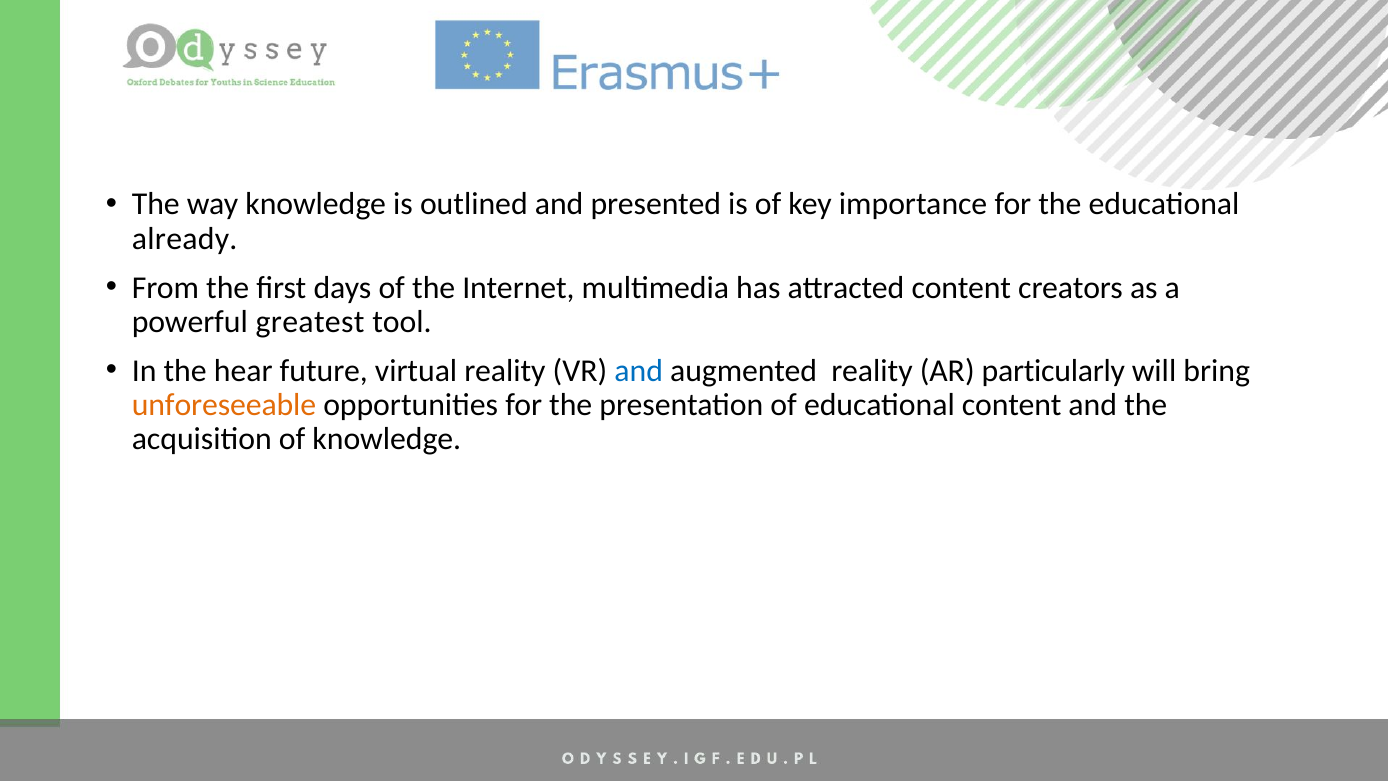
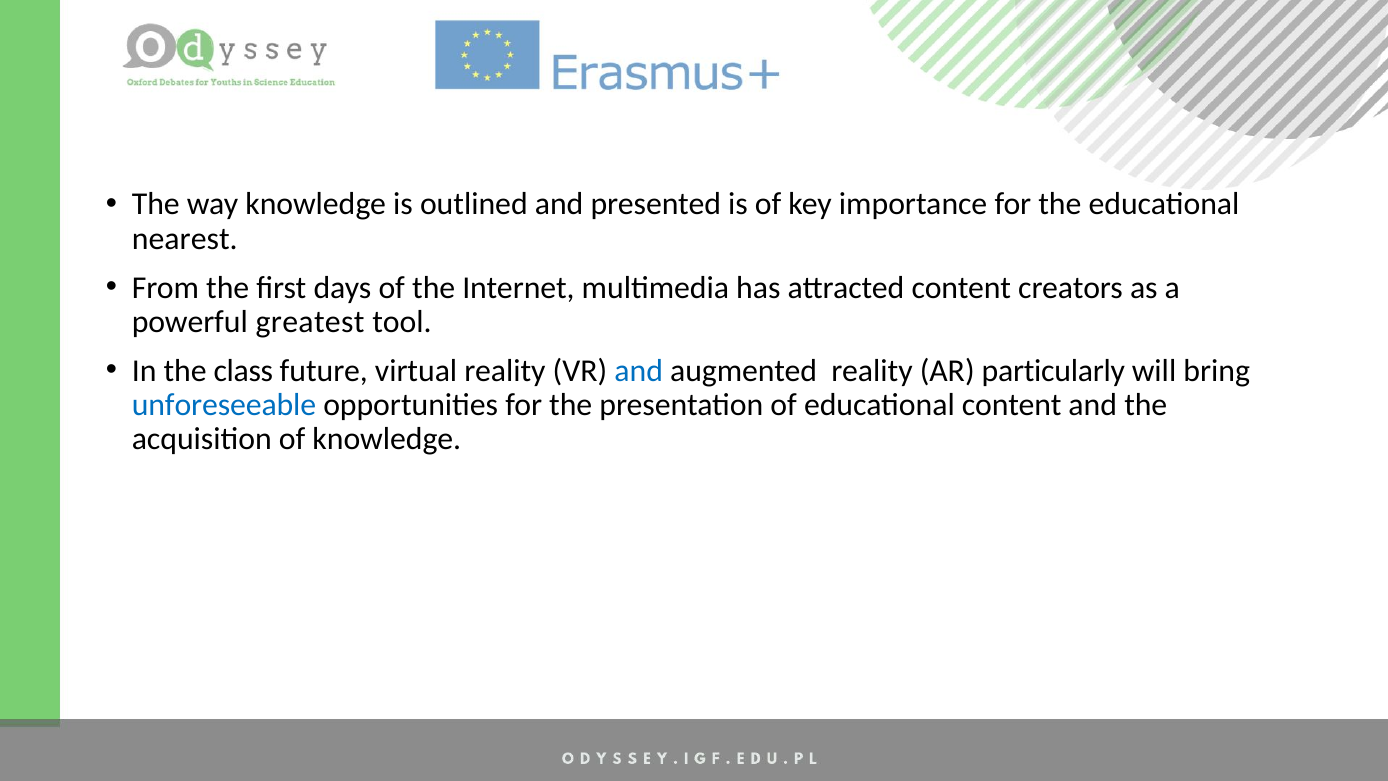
already: already -> nearest
hear: hear -> class
unforeseeable colour: orange -> blue
